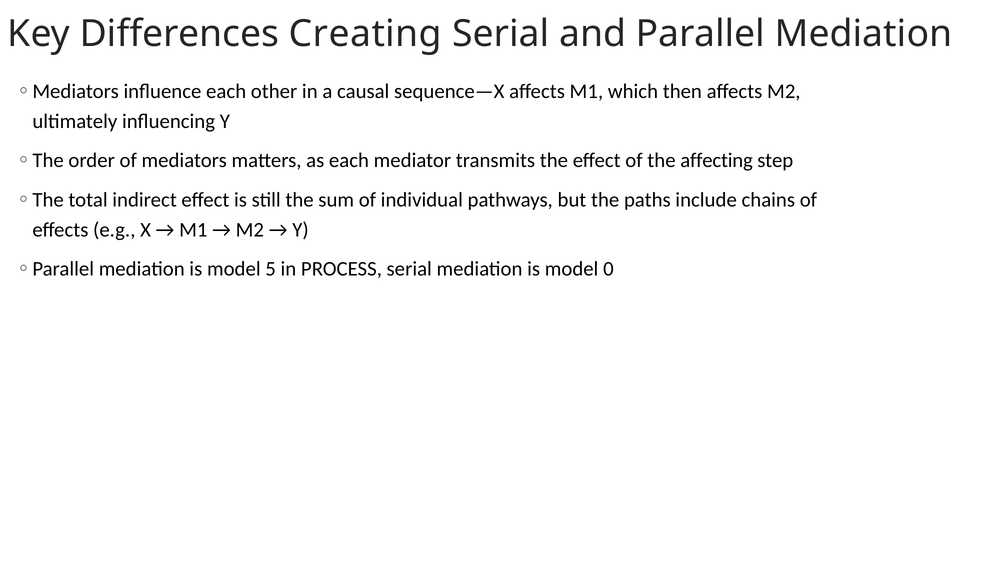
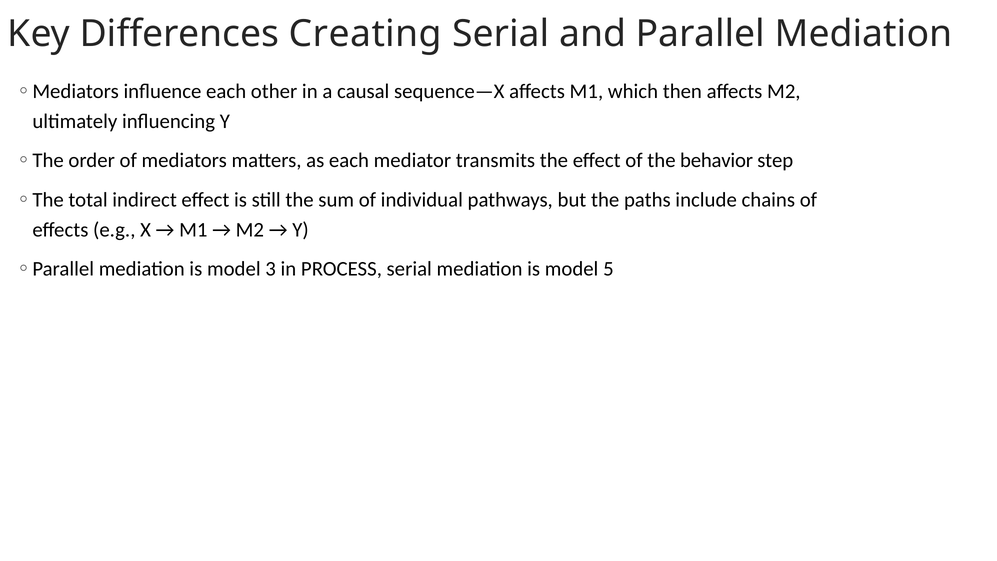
affecting: affecting -> behavior
5: 5 -> 3
0: 0 -> 5
